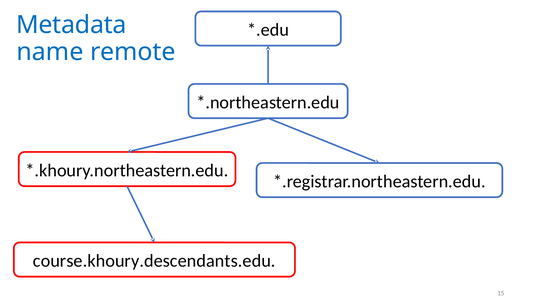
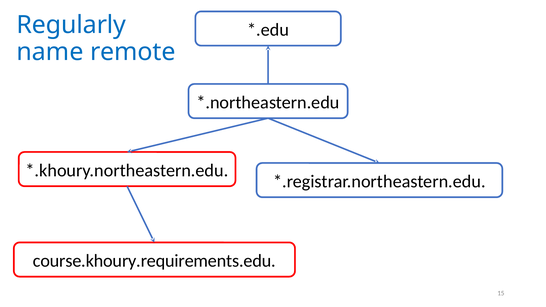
Metadata: Metadata -> Regularly
course.khoury.descendants.edu: course.khoury.descendants.edu -> course.khoury.requirements.edu
